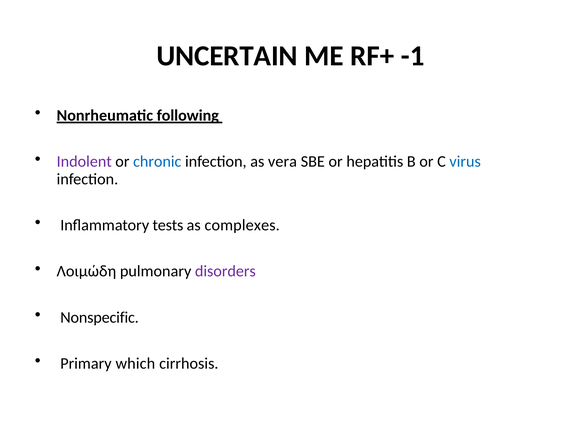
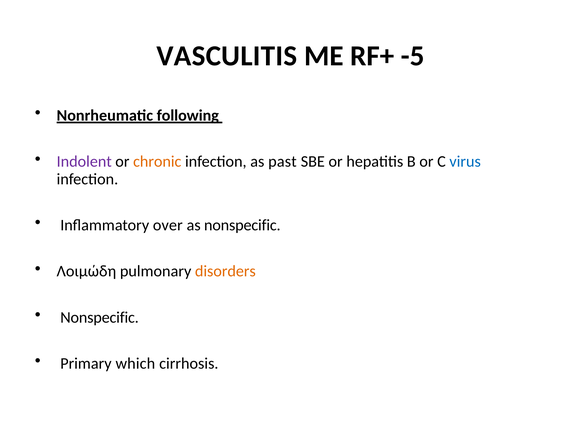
UNCERTAIN: UNCERTAIN -> VASCULITIS
-1: -1 -> -5
chronic colour: blue -> orange
vera: vera -> past
tests: tests -> over
as complexes: complexes -> nonspecific
disorders colour: purple -> orange
